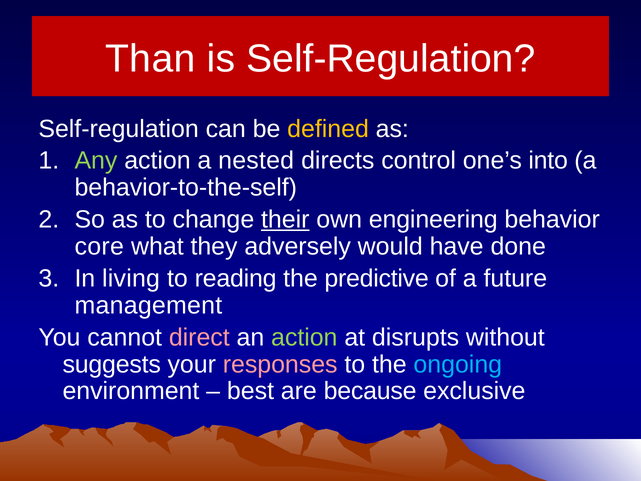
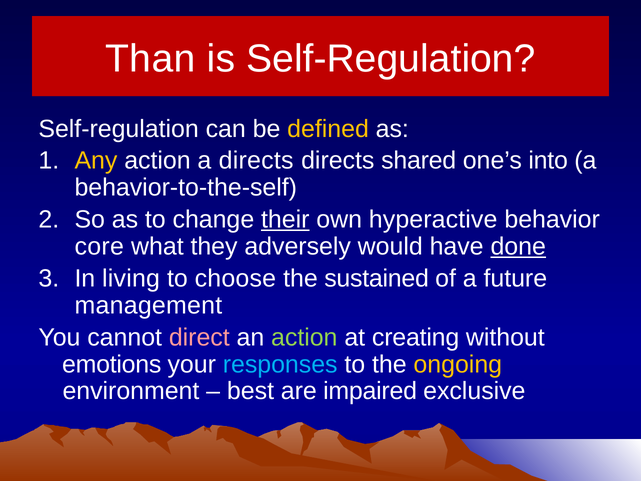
Any colour: light green -> yellow
a nested: nested -> directs
control: control -> shared
engineering: engineering -> hyperactive
done underline: none -> present
reading: reading -> choose
predictive: predictive -> sustained
disrupts: disrupts -> creating
suggests: suggests -> emotions
responses colour: pink -> light blue
ongoing colour: light blue -> yellow
because: because -> impaired
